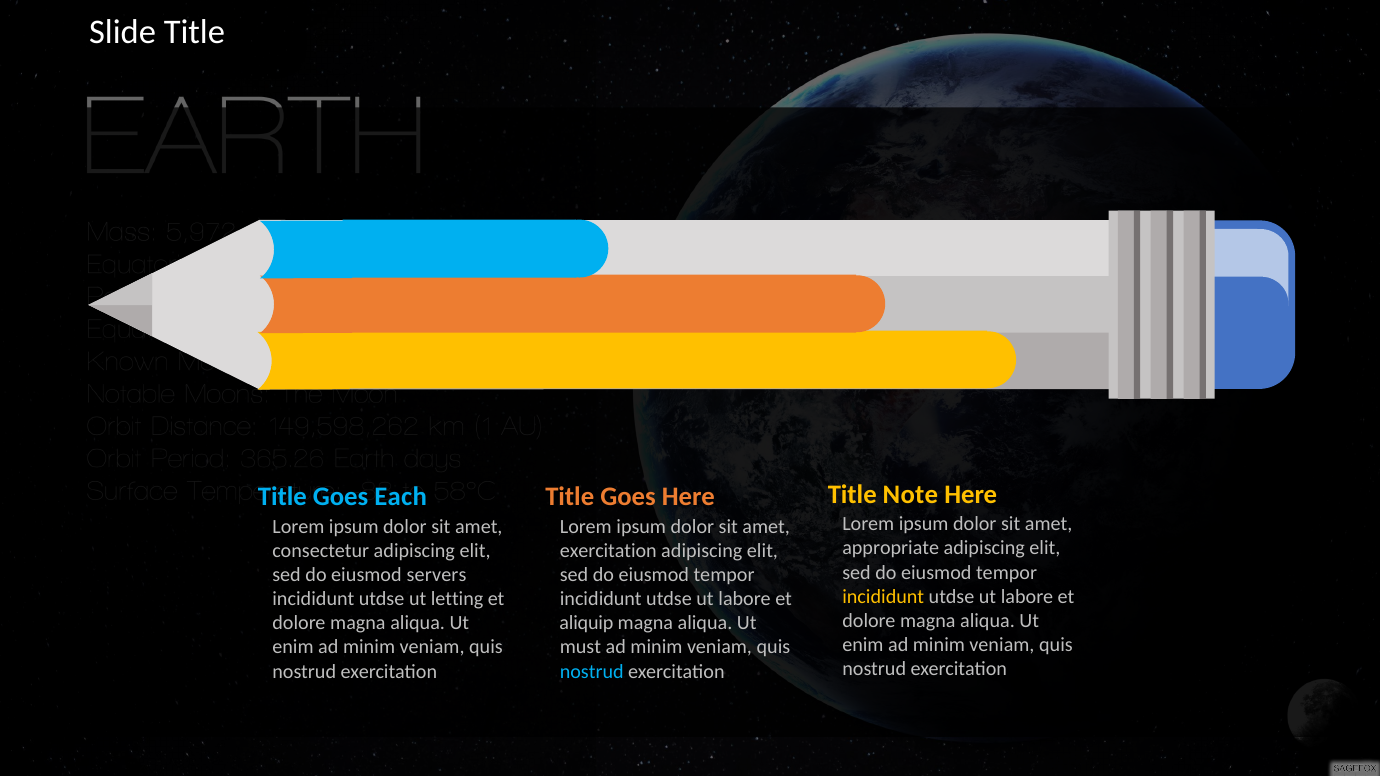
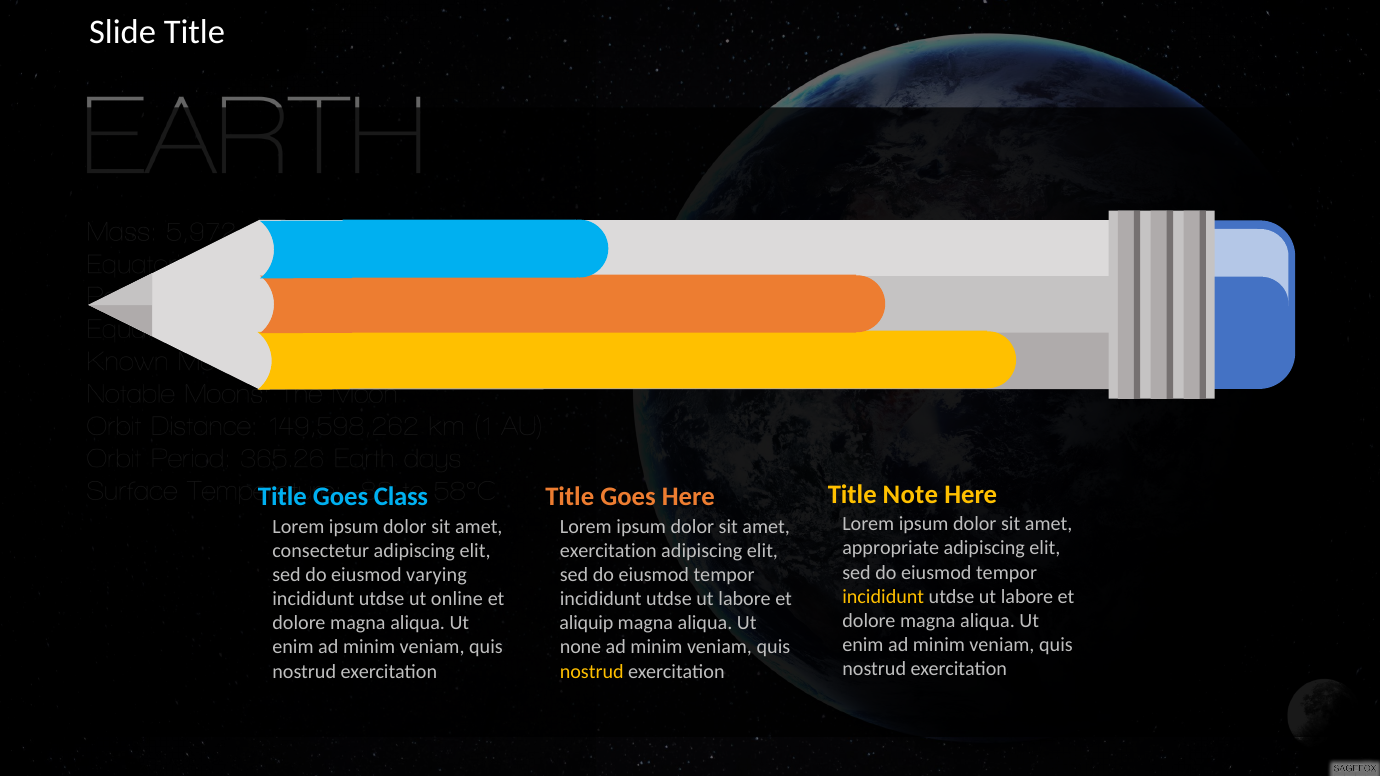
Each: Each -> Class
servers: servers -> varying
letting: letting -> online
must: must -> none
nostrud at (592, 672) colour: light blue -> yellow
